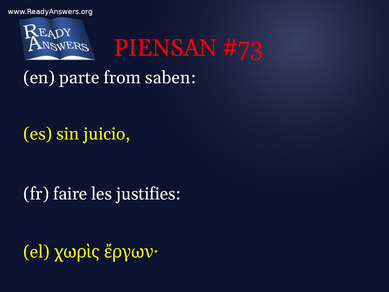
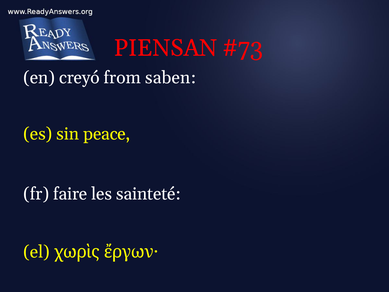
parte: parte -> creyó
juicio: juicio -> peace
justifies: justifies -> sainteté
